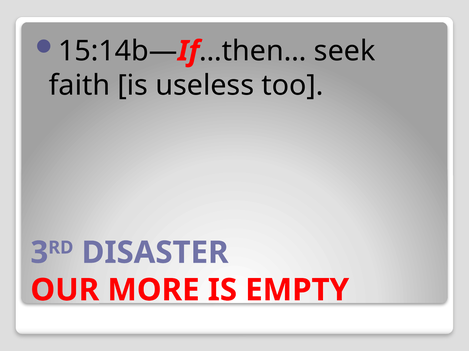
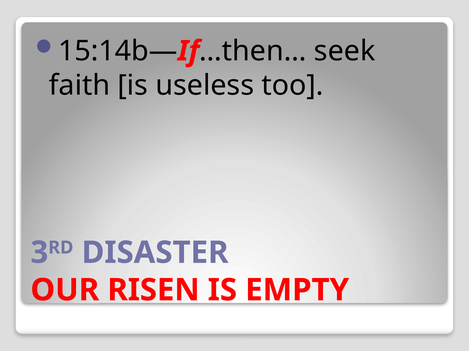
MORE: MORE -> RISEN
